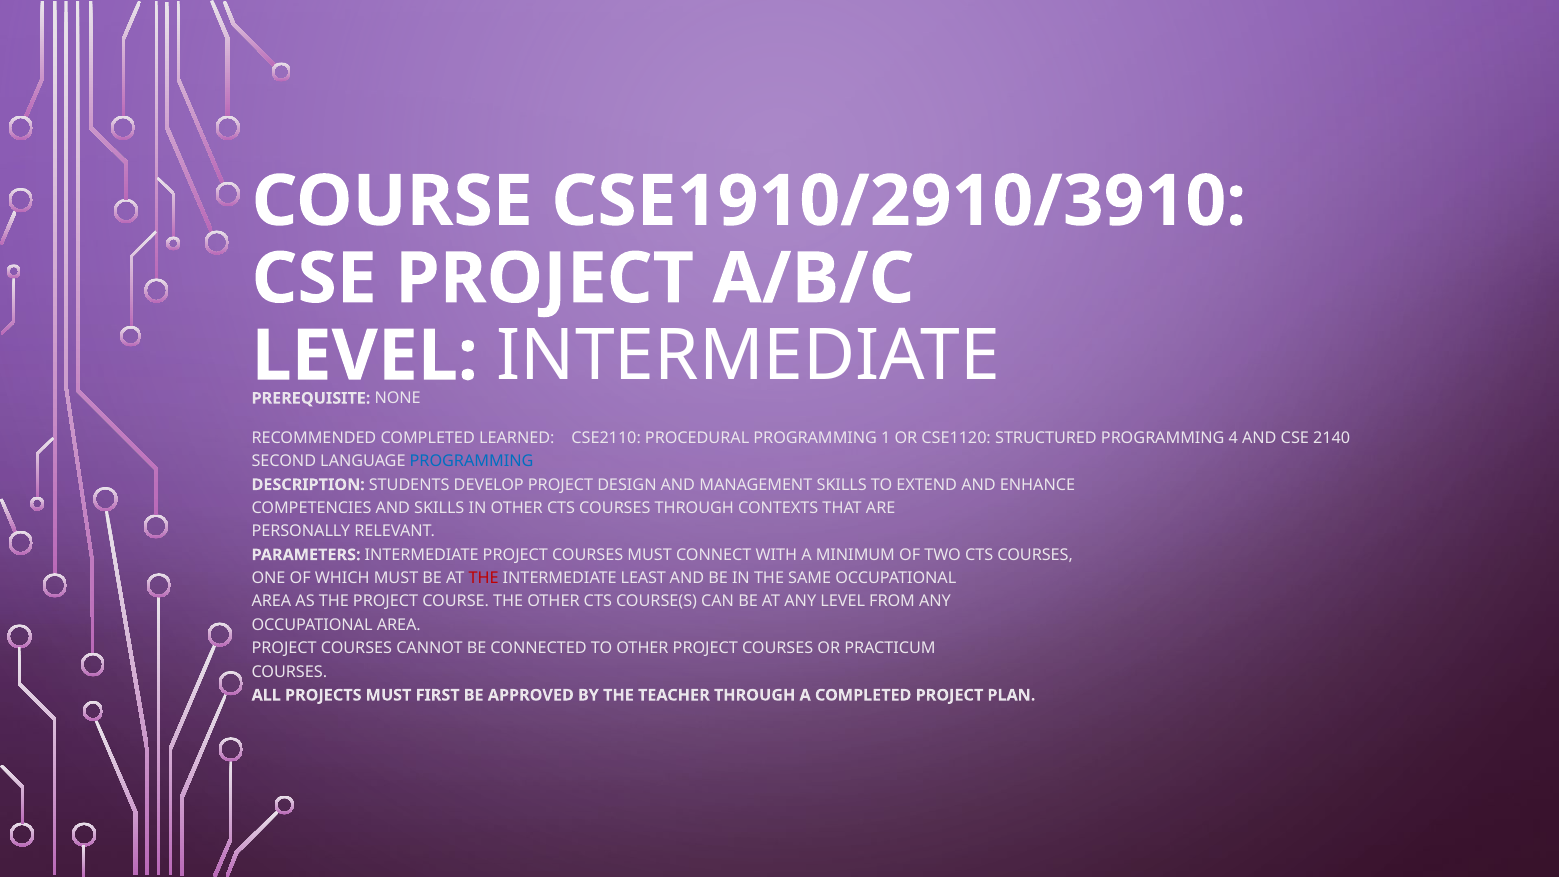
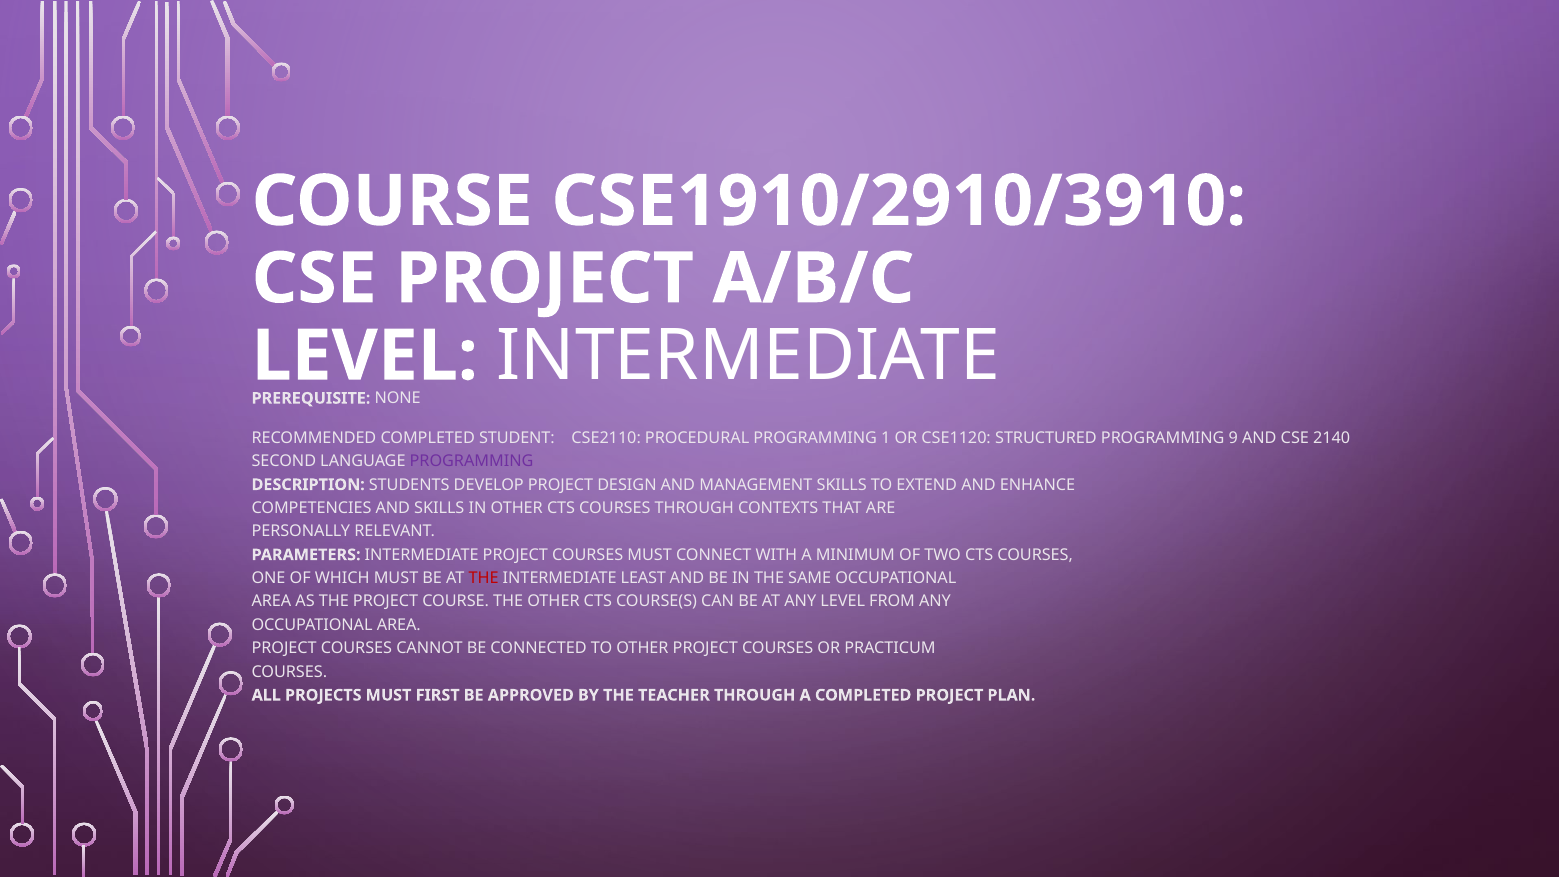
LEARNED: LEARNED -> STUDENT
4: 4 -> 9
PROGRAMMING at (472, 461) colour: blue -> purple
